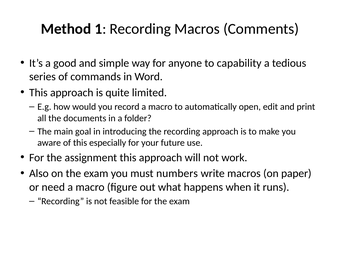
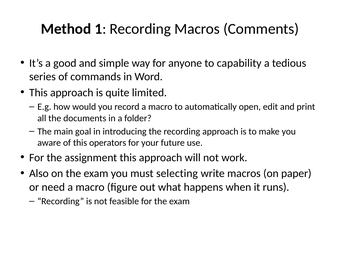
especially: especially -> operators
numbers: numbers -> selecting
